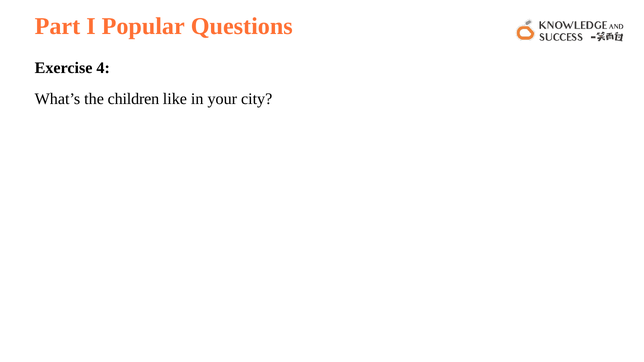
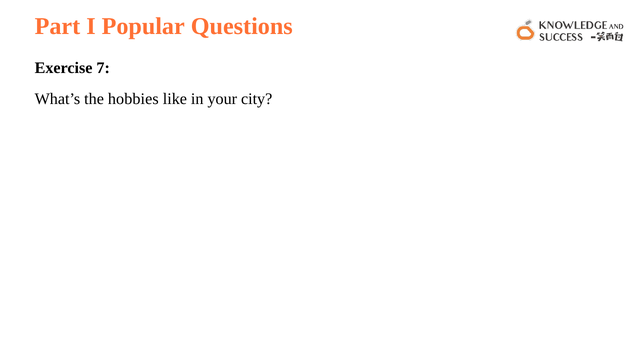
4: 4 -> 7
children: children -> hobbies
